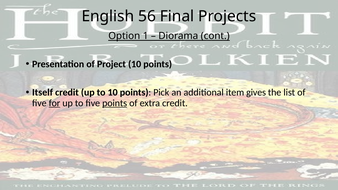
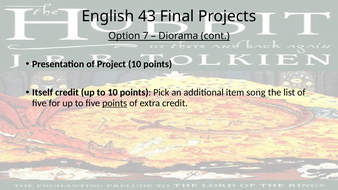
56: 56 -> 43
1: 1 -> 7
gives: gives -> song
for underline: present -> none
